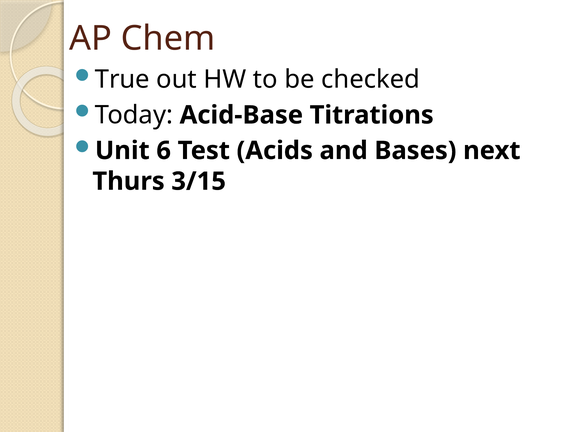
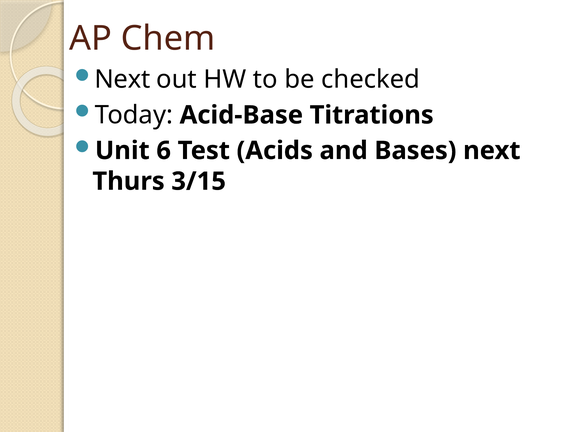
True at (122, 80): True -> Next
